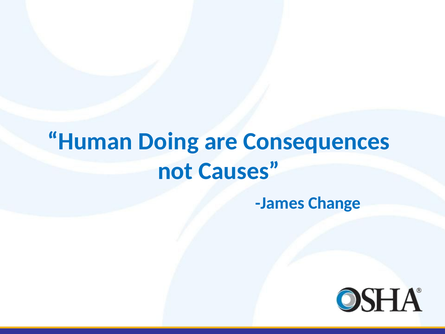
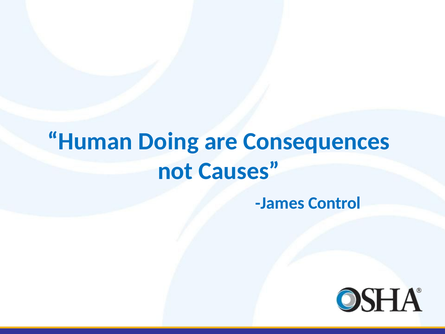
Change: Change -> Control
